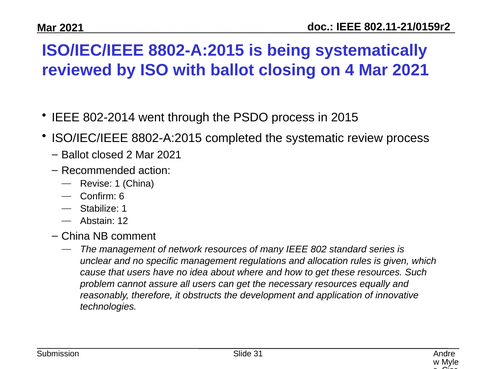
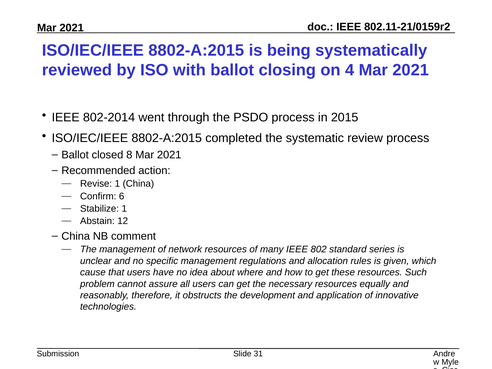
2: 2 -> 8
